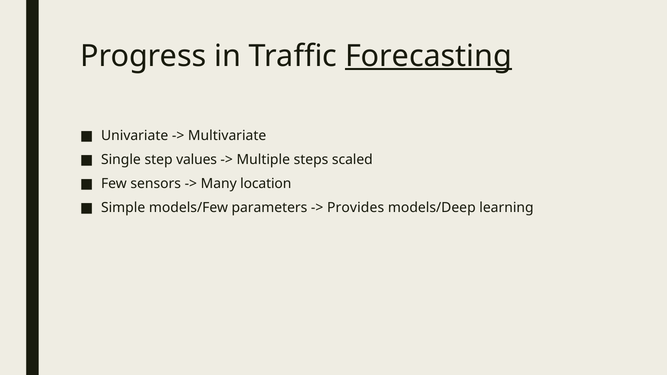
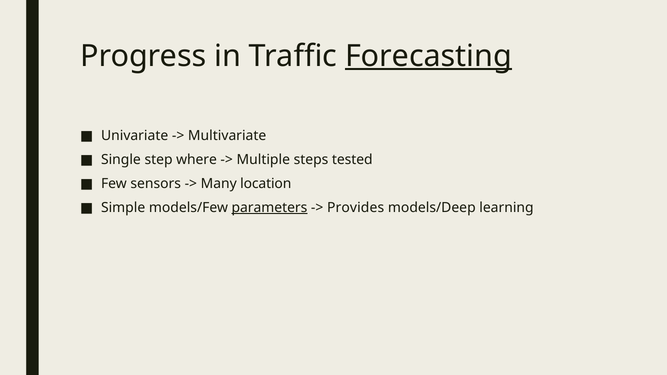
values: values -> where
scaled: scaled -> tested
parameters underline: none -> present
